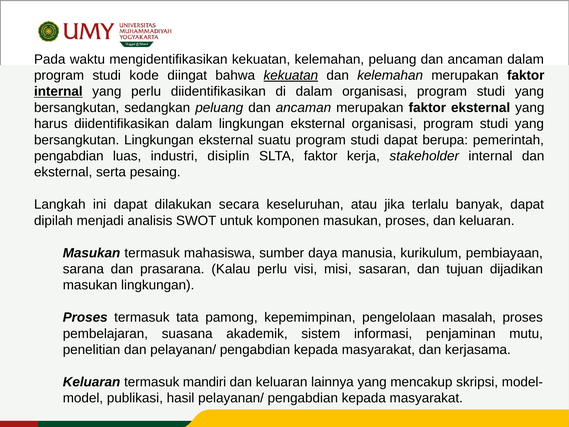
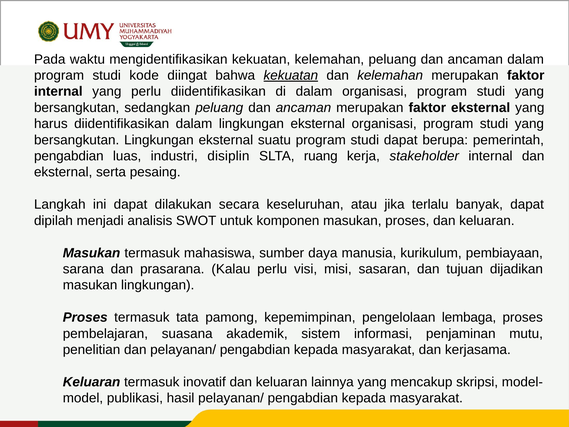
internal at (58, 91) underline: present -> none
SLTA faktor: faktor -> ruang
masalah: masalah -> lembaga
mandiri: mandiri -> inovatif
